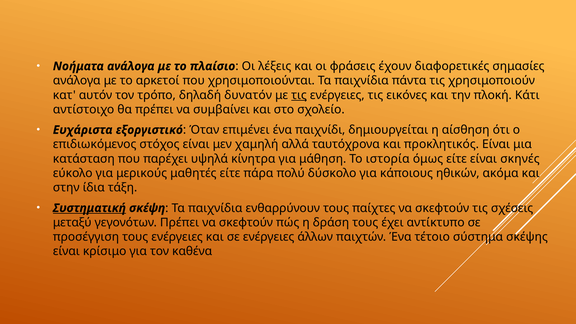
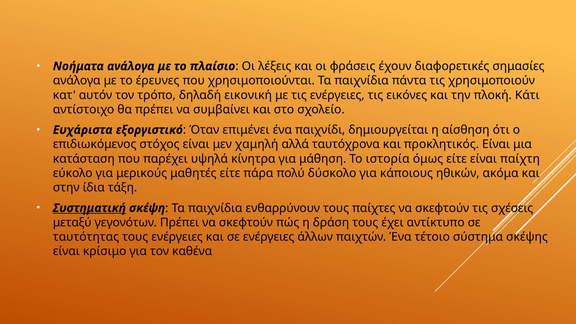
αρκετοί: αρκετοί -> έρευνες
δυνατόν: δυνατόν -> εικονική
τις at (299, 95) underline: present -> none
σκηνές: σκηνές -> παίχτη
προσέγγιση: προσέγγιση -> ταυτότητας
